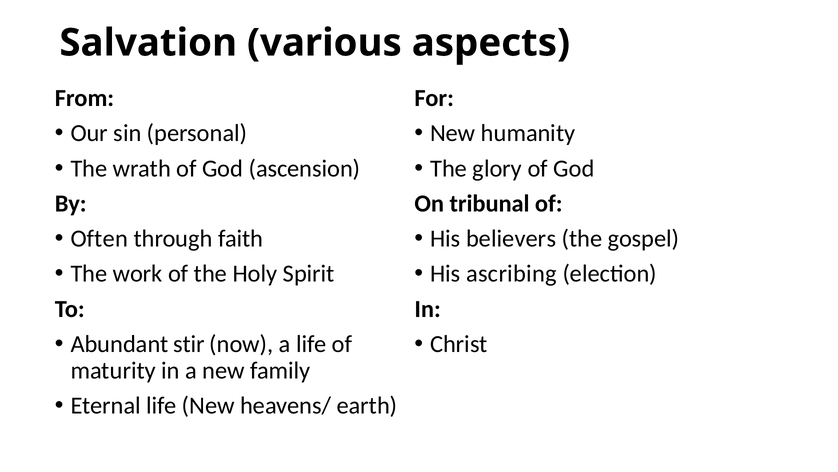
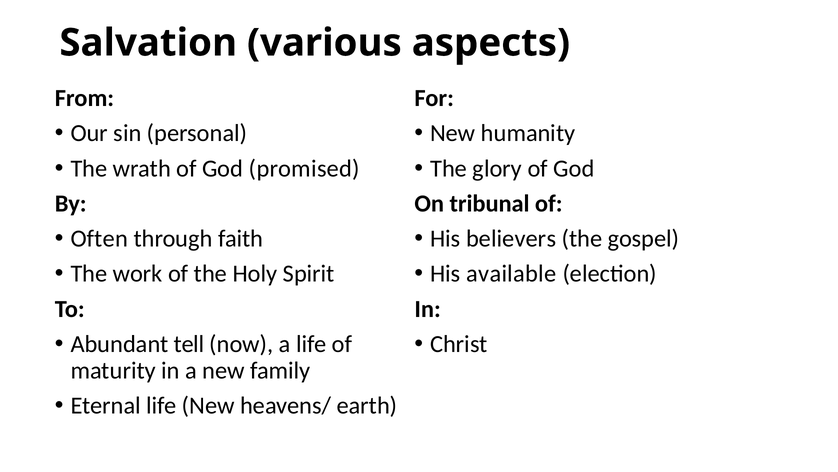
ascension: ascension -> promised
ascribing: ascribing -> available
stir: stir -> tell
